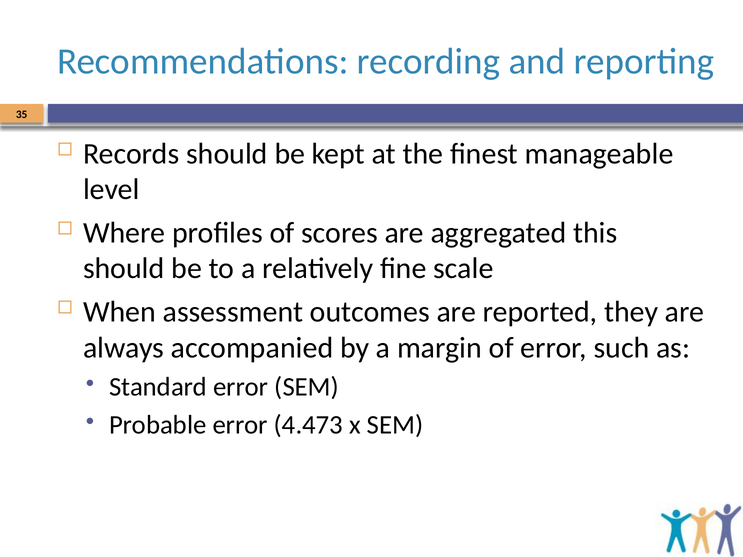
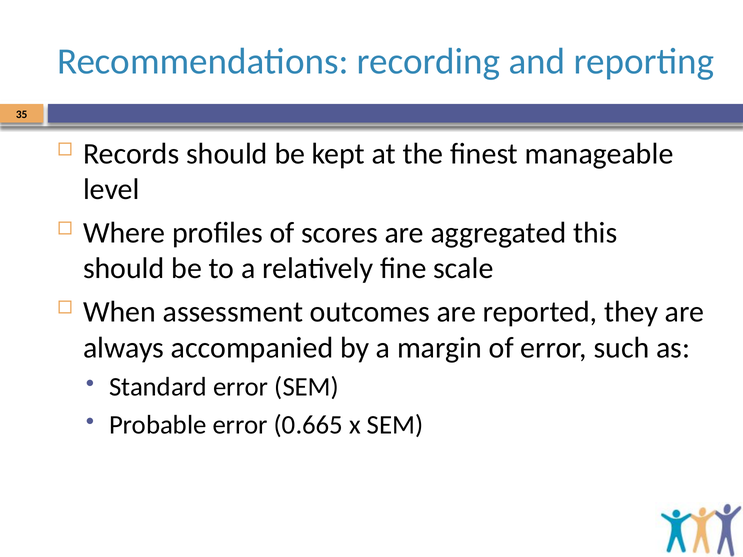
4.473: 4.473 -> 0.665
